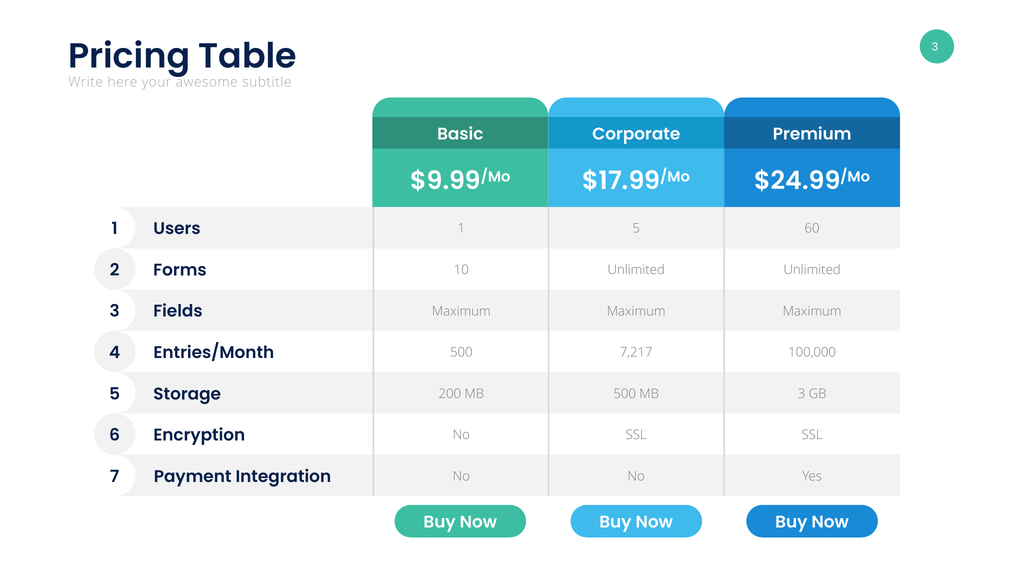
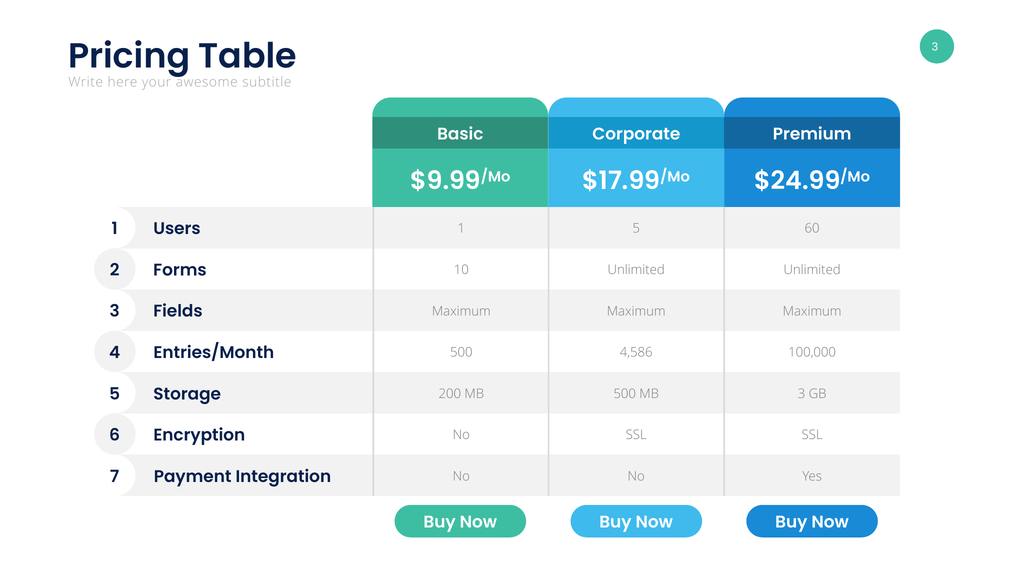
7,217: 7,217 -> 4,586
